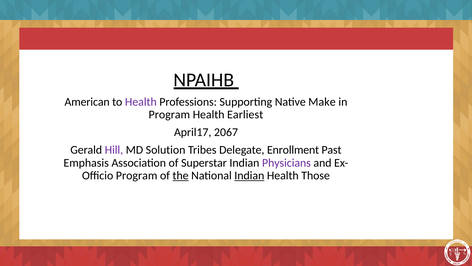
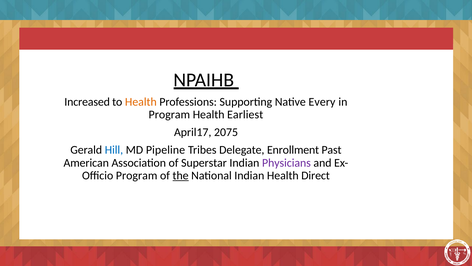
American: American -> Increased
Health at (141, 102) colour: purple -> orange
Make: Make -> Every
2067: 2067 -> 2075
Hill colour: purple -> blue
Solution: Solution -> Pipeline
Emphasis: Emphasis -> American
Indian at (249, 175) underline: present -> none
Those: Those -> Direct
